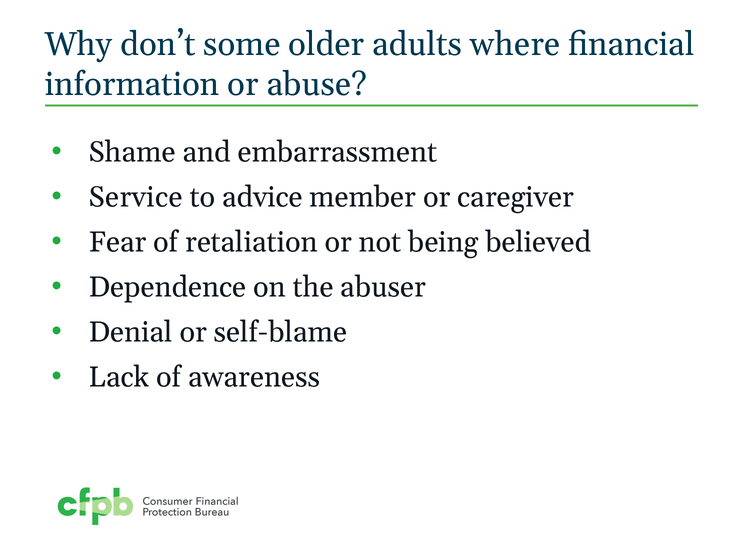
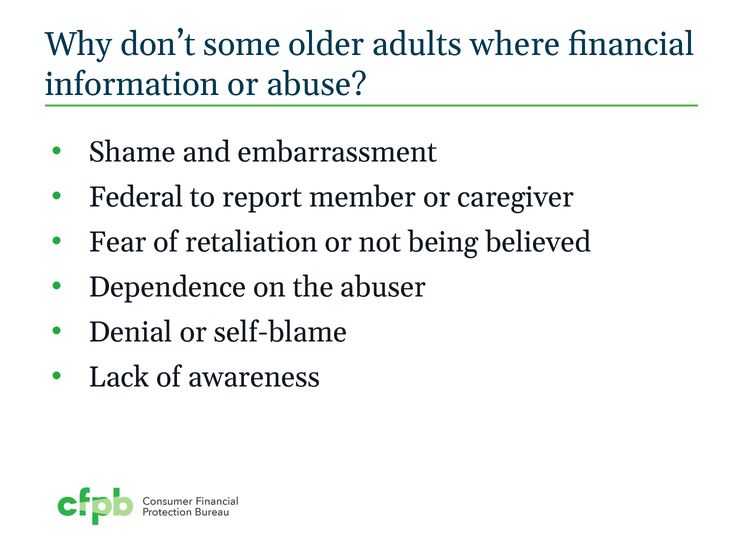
Service: Service -> Federal
advice: advice -> report
